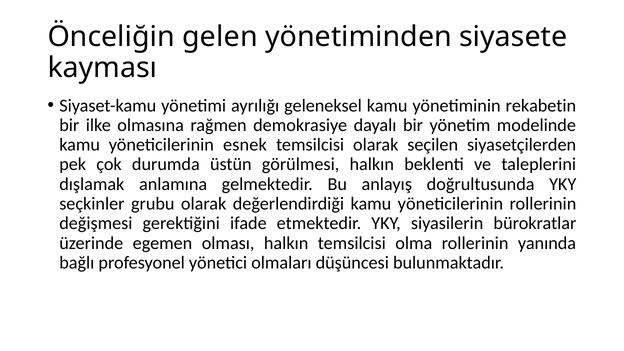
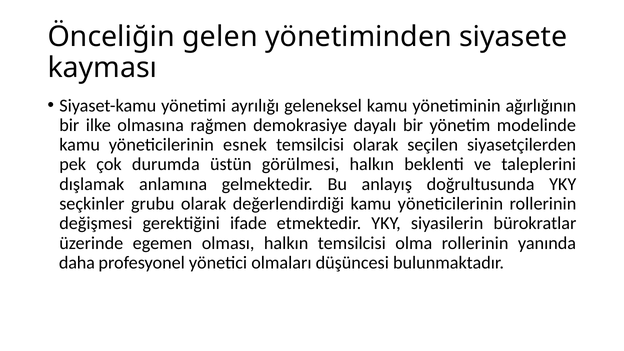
rekabetin: rekabetin -> ağırlığının
bağlı: bağlı -> daha
